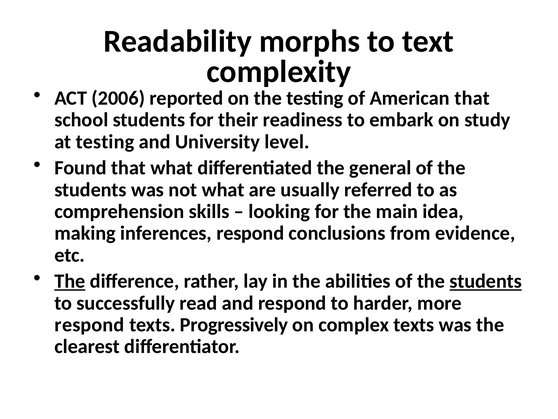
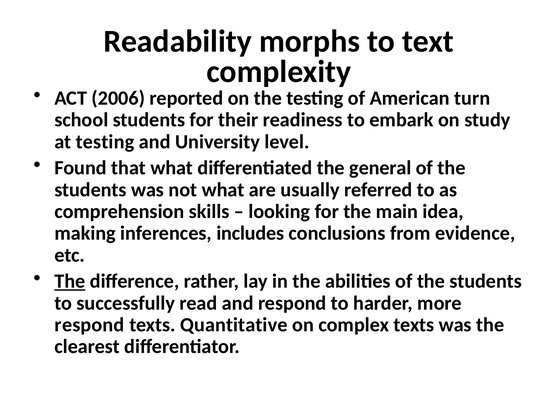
American that: that -> turn
inferences respond: respond -> includes
students at (486, 281) underline: present -> none
Progressively: Progressively -> Quantitative
